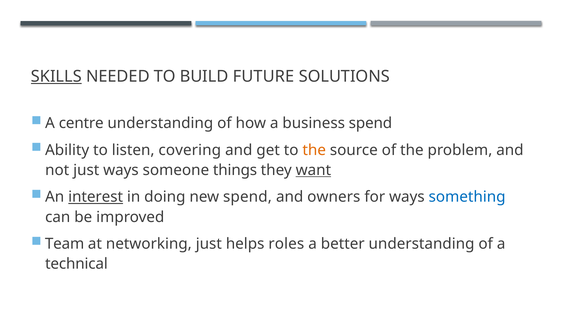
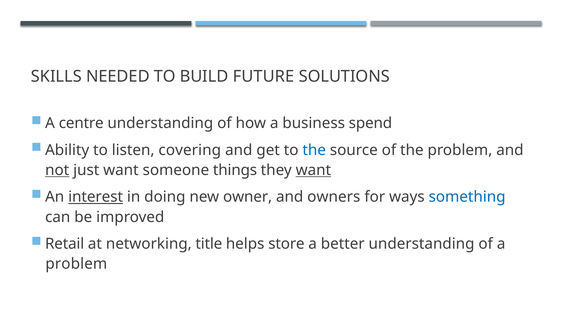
SKILLS underline: present -> none
the at (314, 150) colour: orange -> blue
not underline: none -> present
just ways: ways -> want
new spend: spend -> owner
Team: Team -> Retail
networking just: just -> title
roles: roles -> store
technical at (76, 264): technical -> problem
